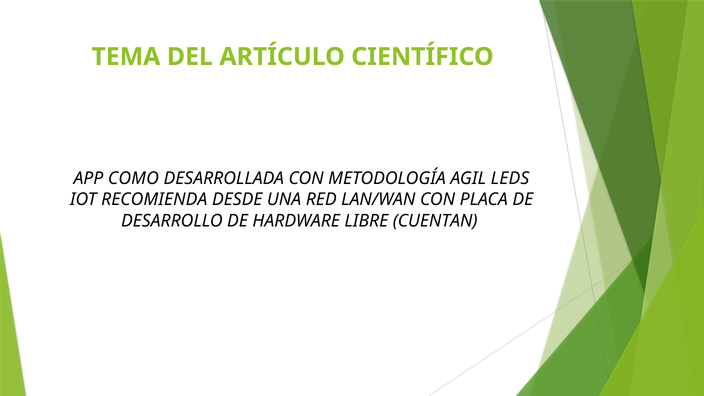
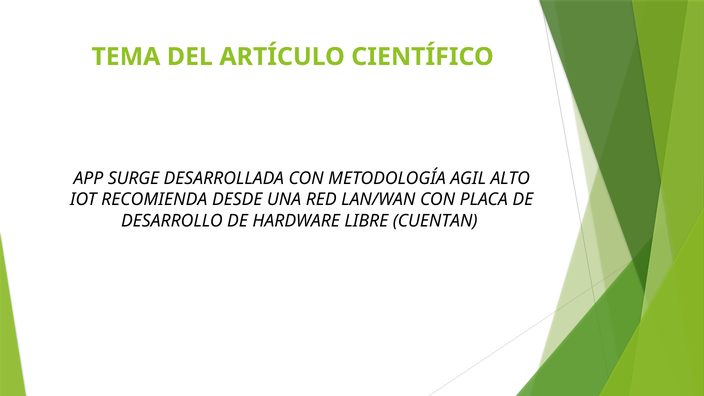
COMO: COMO -> SURGE
LEDS: LEDS -> ALTO
